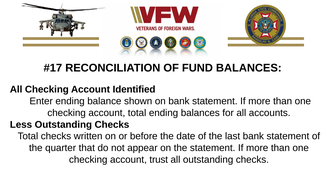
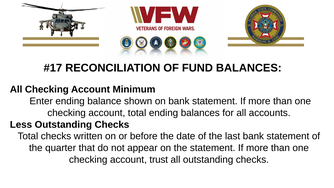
Identified: Identified -> Minimum
